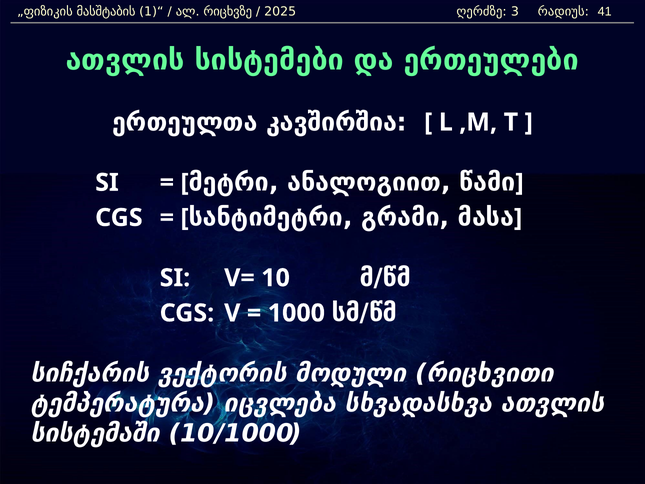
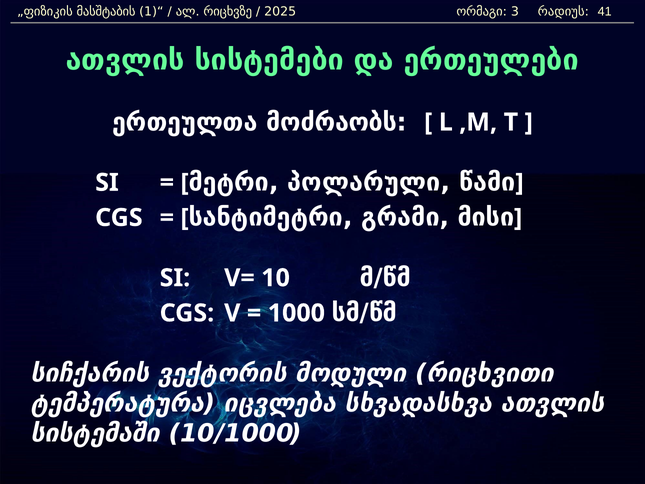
ღერძზე: ღერძზე -> ორმაგი
კავშირშია: კავშირშია -> მოძრაობს
ანალოგიით: ანალოგიით -> პოლარული
მასა: მასა -> მისი
